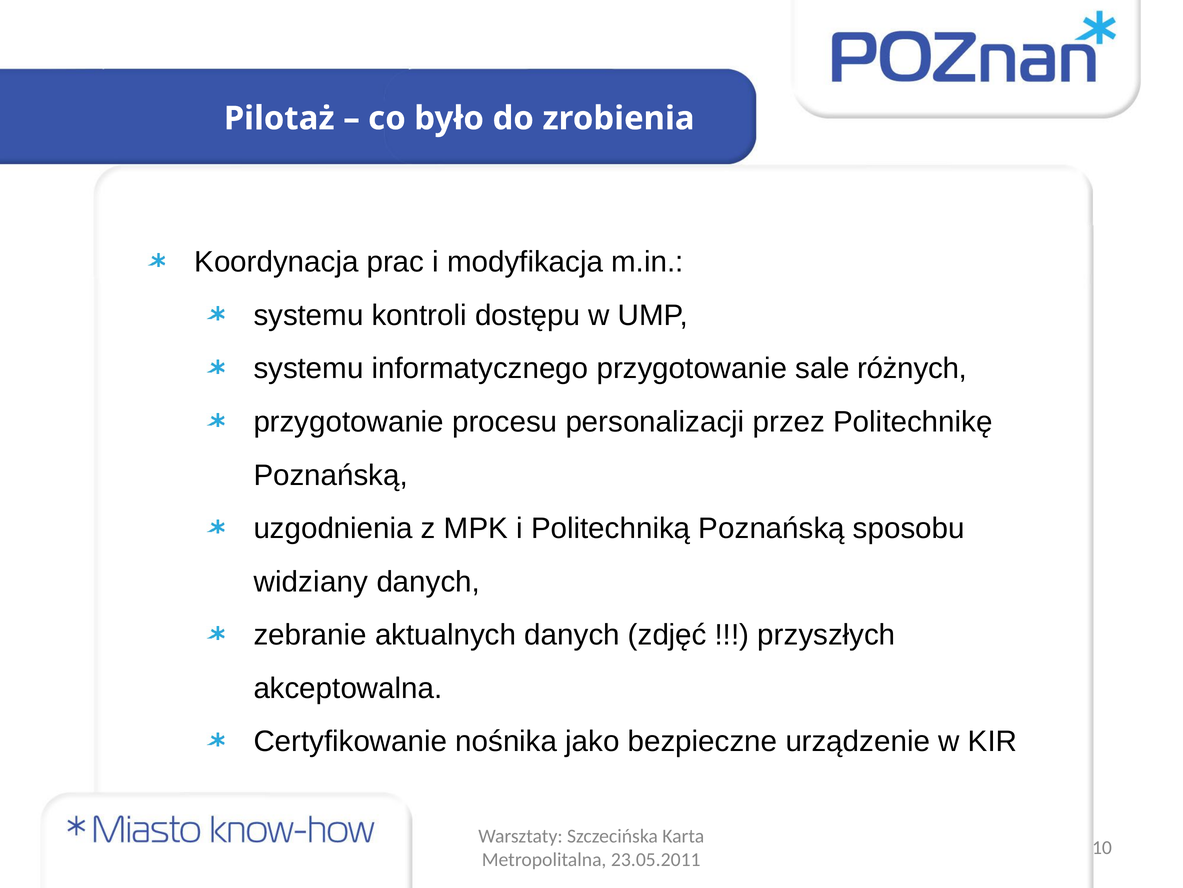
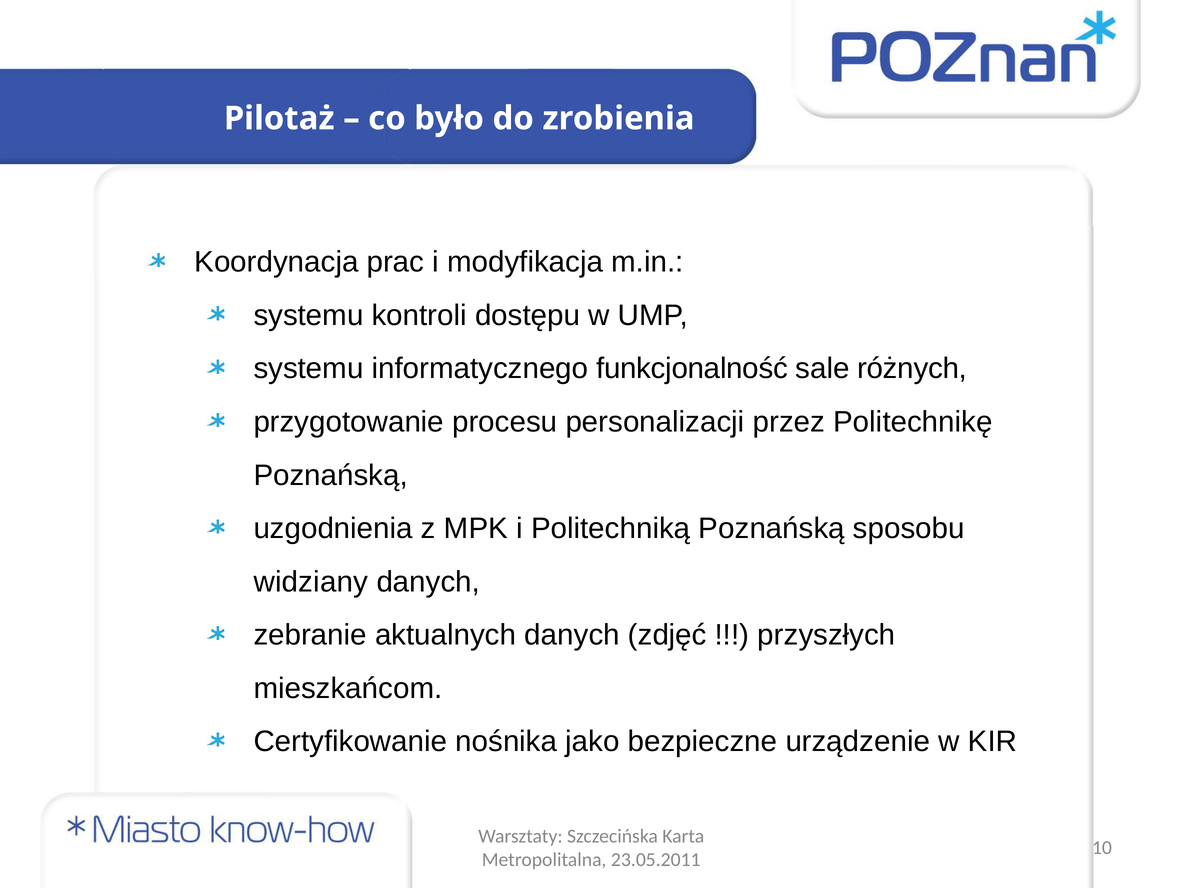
informatycznego przygotowanie: przygotowanie -> funkcjonalność
akceptowalna: akceptowalna -> mieszkańcom
